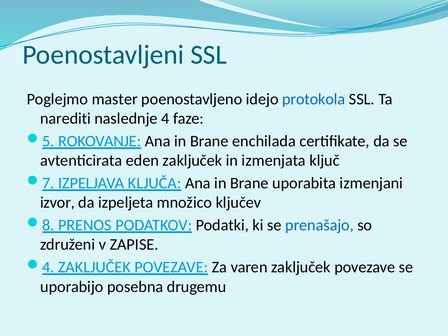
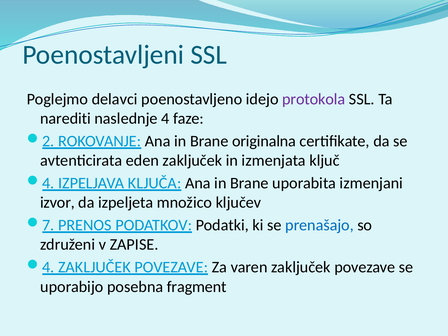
master: master -> delavci
protokola colour: blue -> purple
5: 5 -> 2
enchilada: enchilada -> originalna
7 at (48, 183): 7 -> 4
8: 8 -> 7
drugemu: drugemu -> fragment
